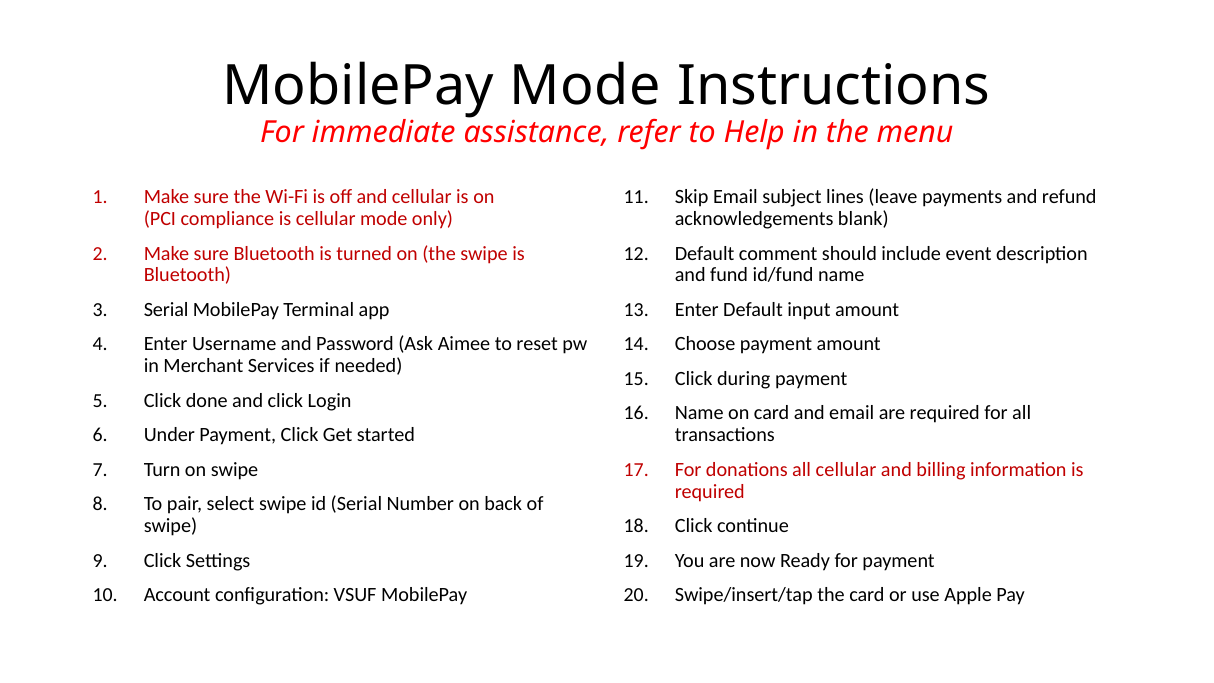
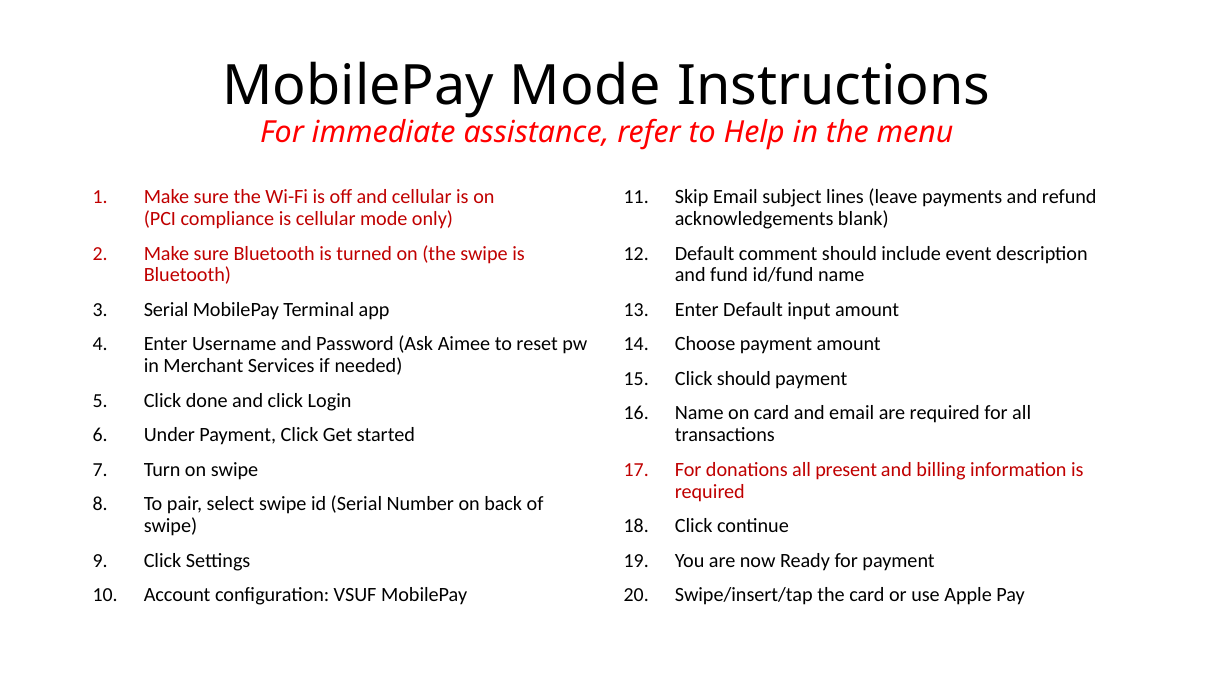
Click during: during -> should
all cellular: cellular -> present
